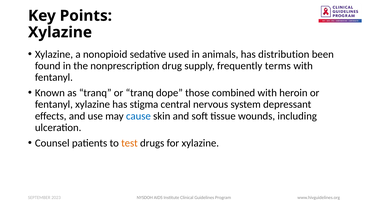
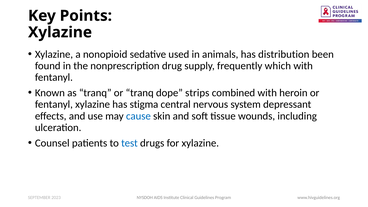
terms: terms -> which
those: those -> strips
test colour: orange -> blue
